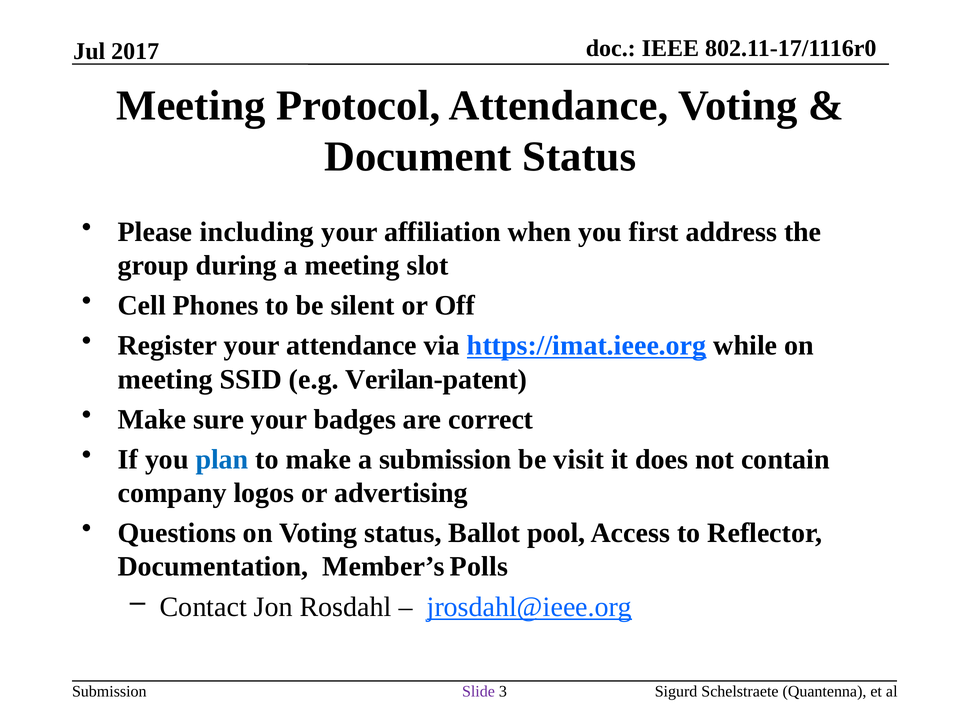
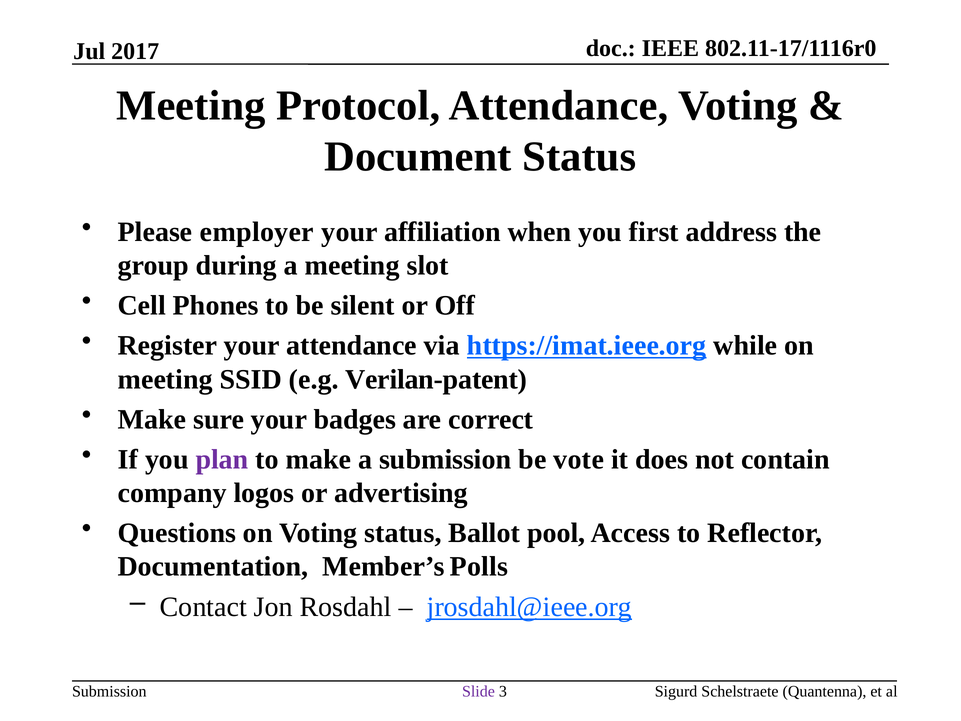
including: including -> employer
plan colour: blue -> purple
visit: visit -> vote
